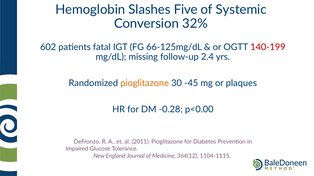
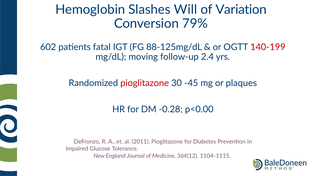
Five: Five -> Will
Systemic: Systemic -> Variation
32%: 32% -> 79%
66-125mg/dL: 66-125mg/dL -> 88-125mg/dL
missing: missing -> moving
pioglitazone at (145, 84) colour: orange -> red
